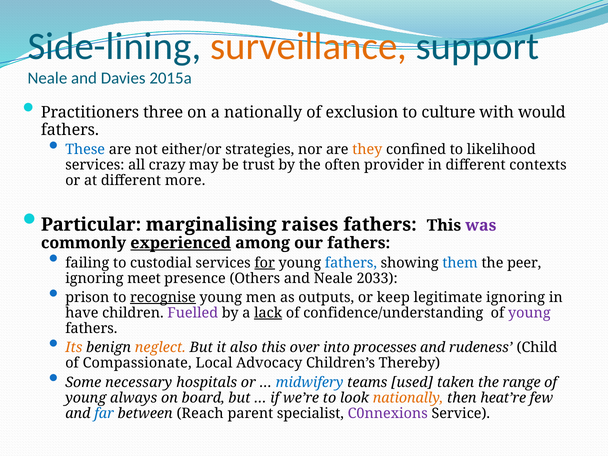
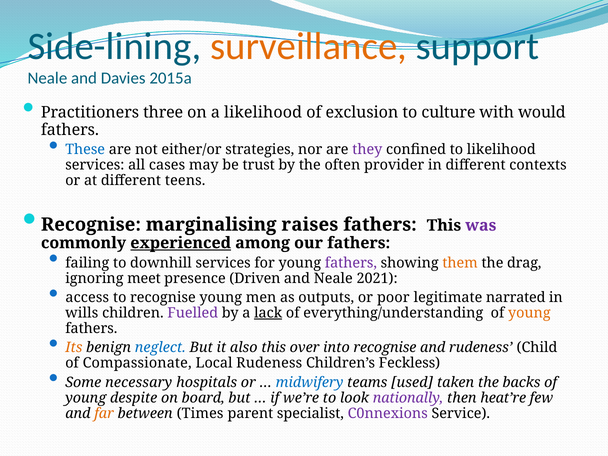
a nationally: nationally -> likelihood
they colour: orange -> purple
crazy: crazy -> cases
more: more -> teens
Particular at (91, 225): Particular -> Recognise
custodial: custodial -> downhill
for underline: present -> none
fathers at (351, 263) colour: blue -> purple
them colour: blue -> orange
peer: peer -> drag
Others: Others -> Driven
2033: 2033 -> 2021
prison: prison -> access
recognise at (163, 297) underline: present -> none
keep: keep -> poor
legitimate ignoring: ignoring -> narrated
have: have -> wills
confidence/understanding: confidence/understanding -> everything/understanding
young at (529, 313) colour: purple -> orange
neglect colour: orange -> blue
into processes: processes -> recognise
Local Advocacy: Advocacy -> Rudeness
Thereby: Thereby -> Feckless
range: range -> backs
always: always -> despite
nationally at (408, 398) colour: orange -> purple
far colour: blue -> orange
Reach: Reach -> Times
